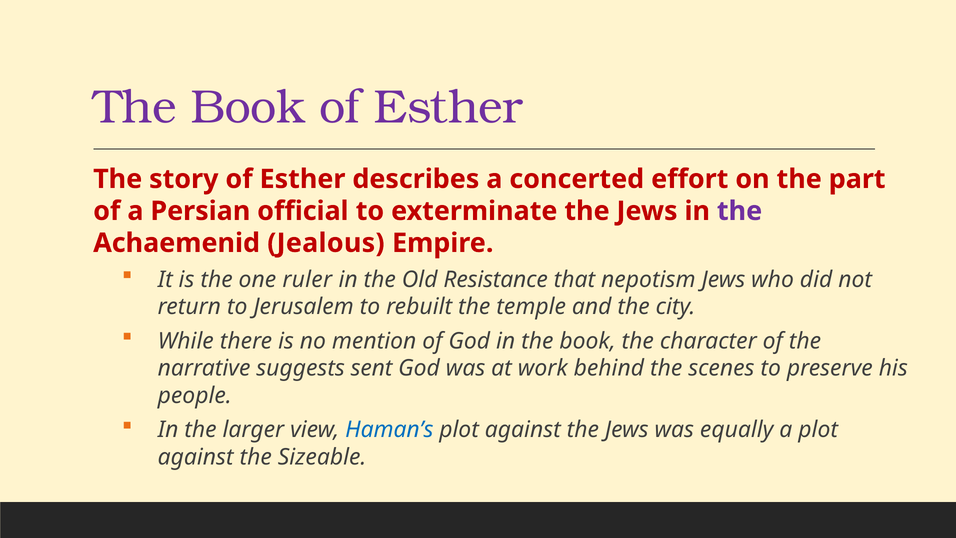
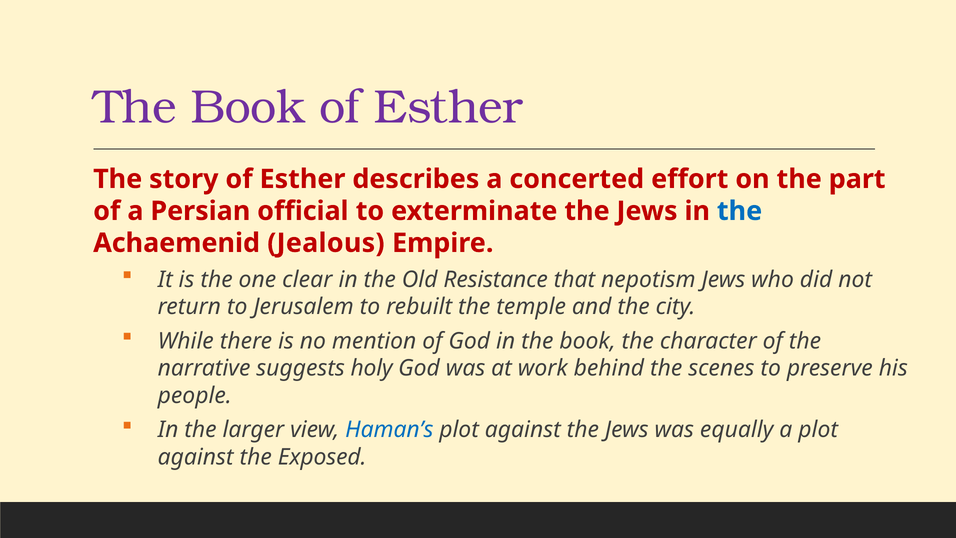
the at (740, 211) colour: purple -> blue
ruler: ruler -> clear
sent: sent -> holy
Sizeable: Sizeable -> Exposed
